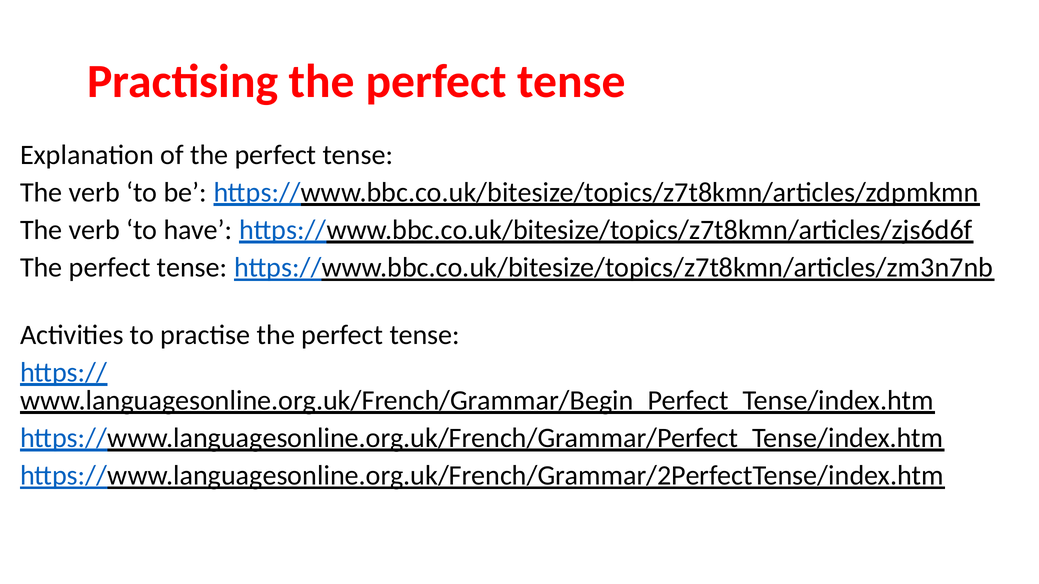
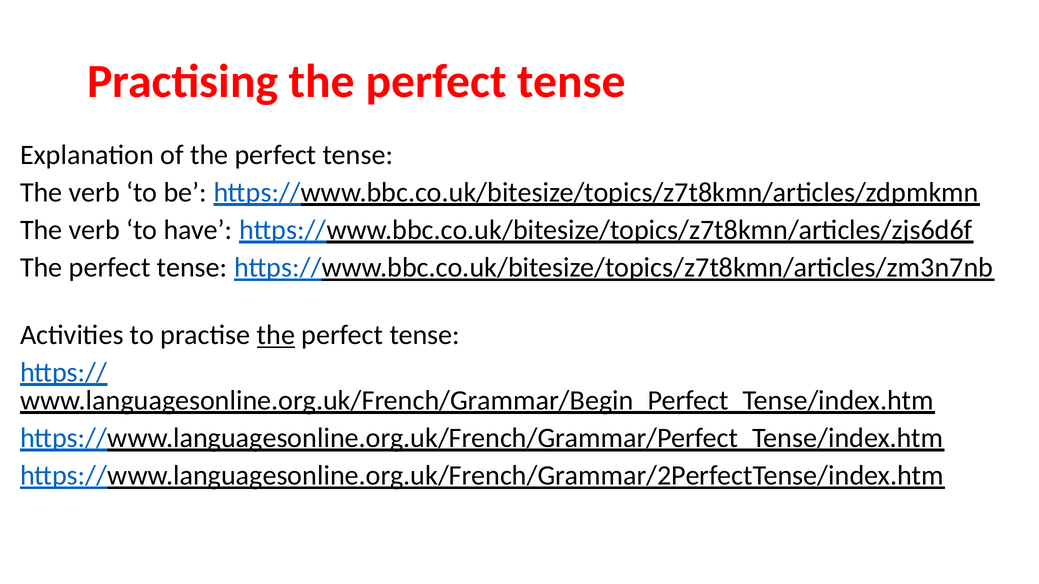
the at (276, 335) underline: none -> present
